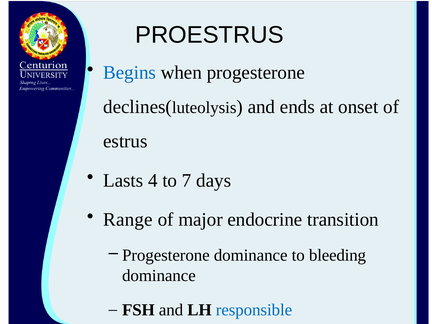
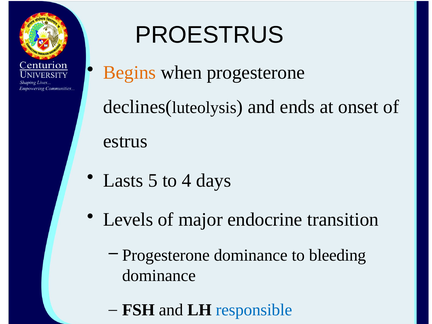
Begins colour: blue -> orange
4: 4 -> 5
7: 7 -> 4
Range: Range -> Levels
